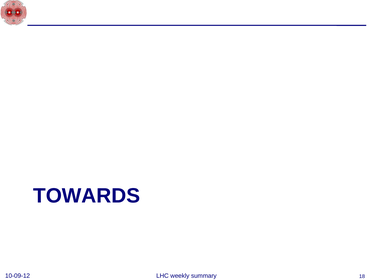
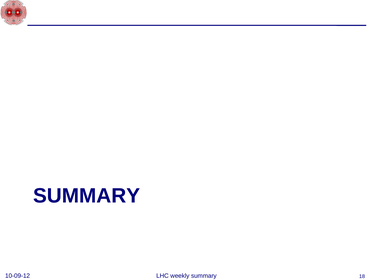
TOWARDS at (87, 196): TOWARDS -> SUMMARY
